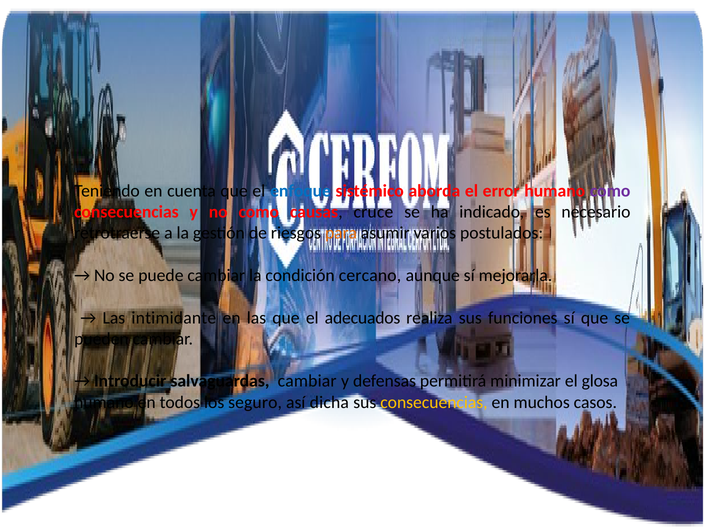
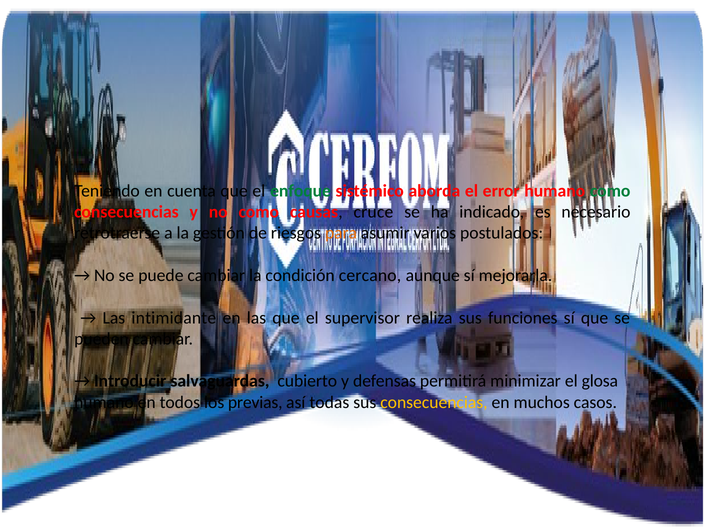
enfoque colour: blue -> green
como at (610, 191) colour: purple -> green
adecuados: adecuados -> supervisor
salvaguardas cambiar: cambiar -> cubierto
seguro: seguro -> previas
dicha: dicha -> todas
